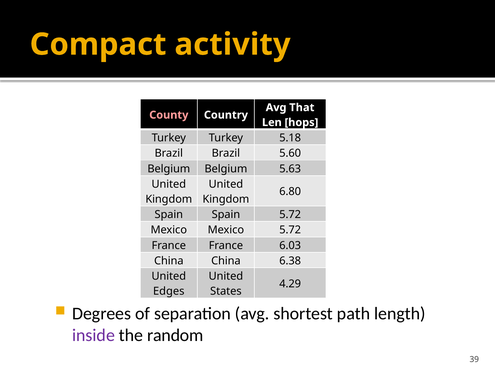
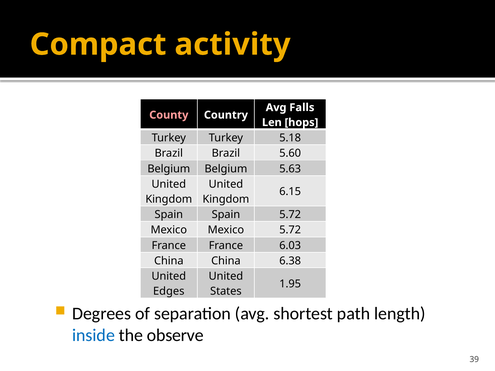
That: That -> Falls
6.80: 6.80 -> 6.15
4.29: 4.29 -> 1.95
inside colour: purple -> blue
random: random -> observe
